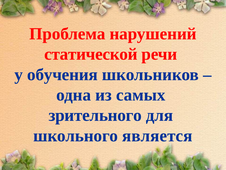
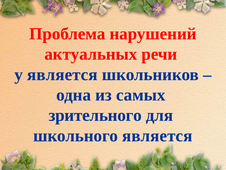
статической: статической -> актуальных
у обучения: обучения -> является
